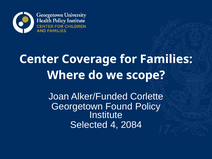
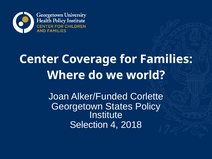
scope: scope -> world
Found: Found -> States
Selected: Selected -> Selection
2084: 2084 -> 2018
